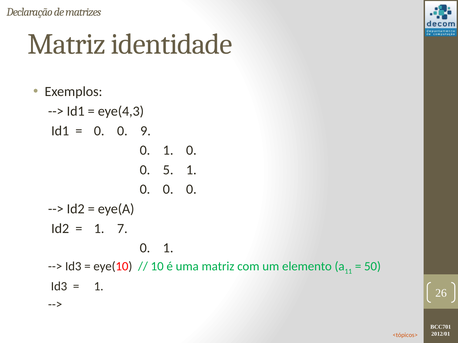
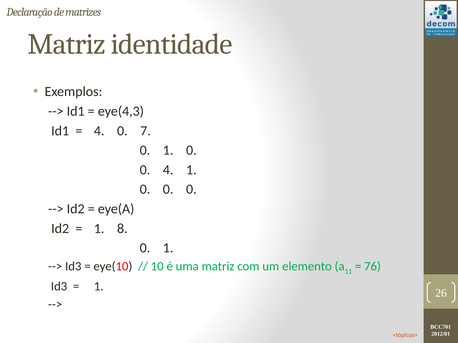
0 at (99, 131): 0 -> 4
9: 9 -> 7
0 5: 5 -> 4
7: 7 -> 8
50: 50 -> 76
